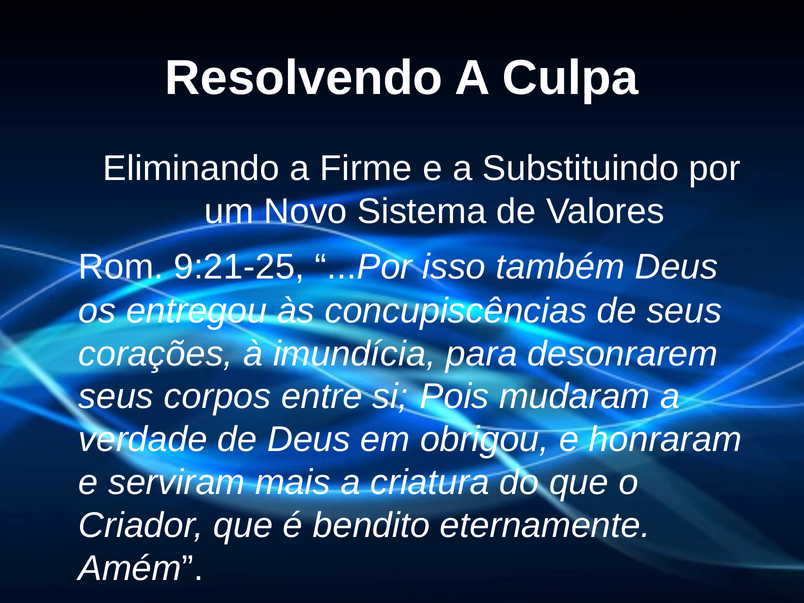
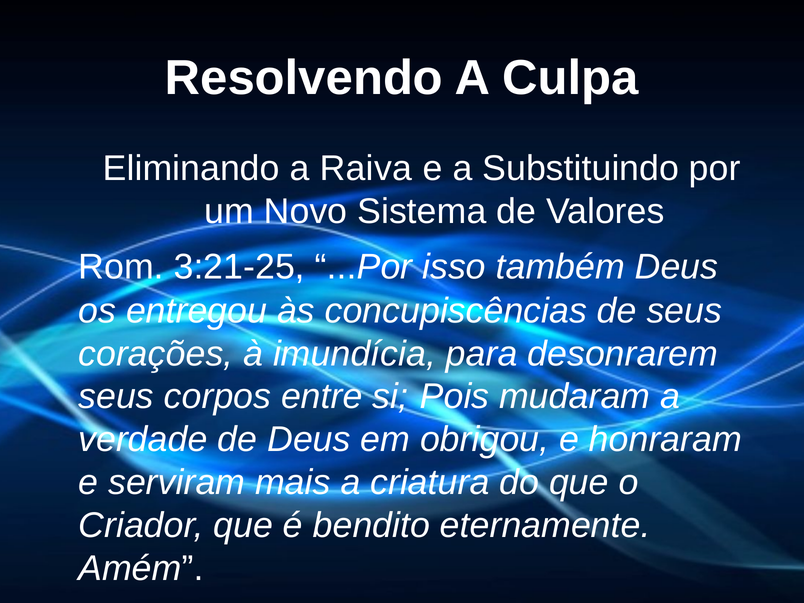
Firme: Firme -> Raiva
9:21-25: 9:21-25 -> 3:21-25
